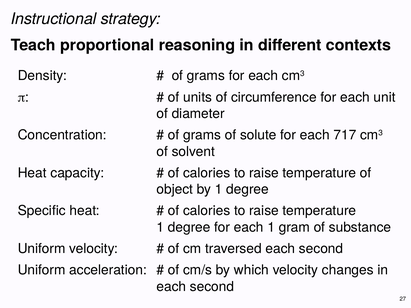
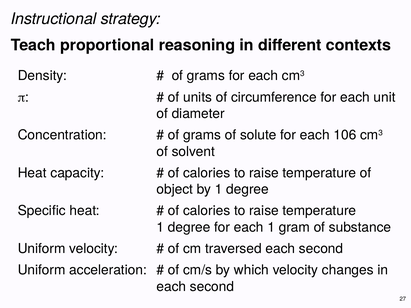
717: 717 -> 106
